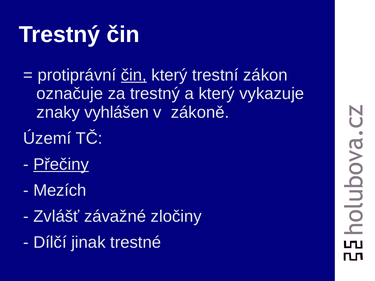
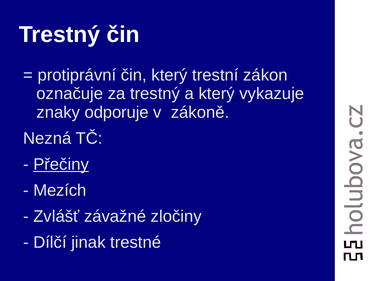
čin at (134, 75) underline: present -> none
vyhlášen: vyhlášen -> odporuje
Území: Území -> Nezná
